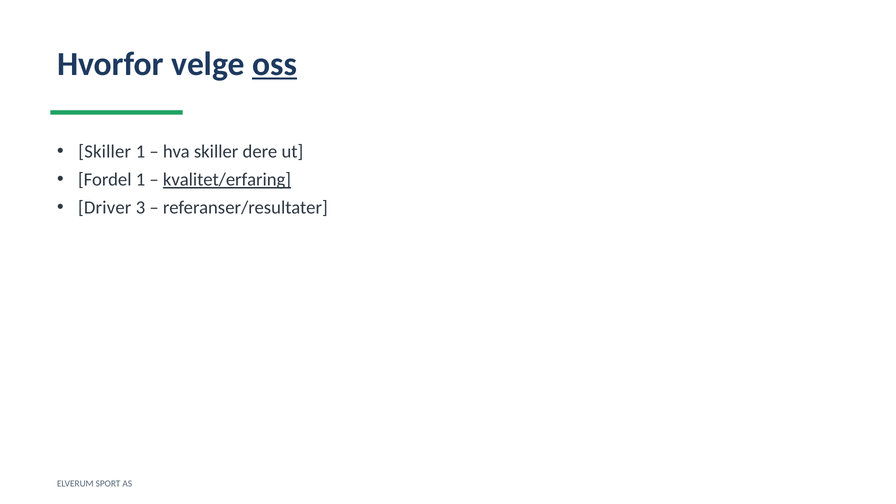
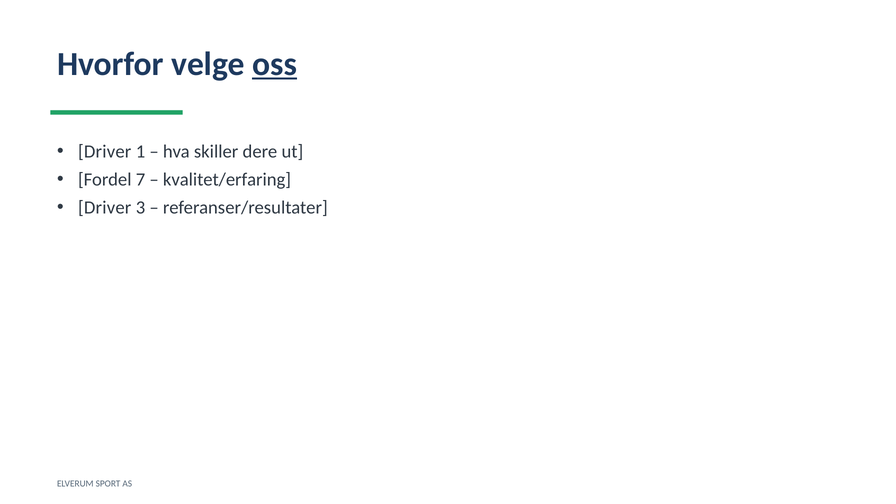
Skiller at (105, 152): Skiller -> Driver
Fordel 1: 1 -> 7
kvalitet/erfaring underline: present -> none
